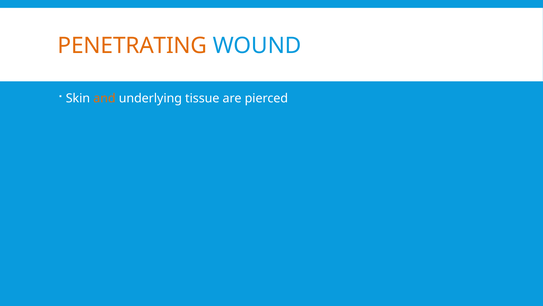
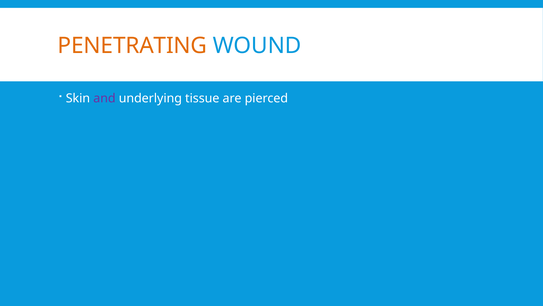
and colour: orange -> purple
